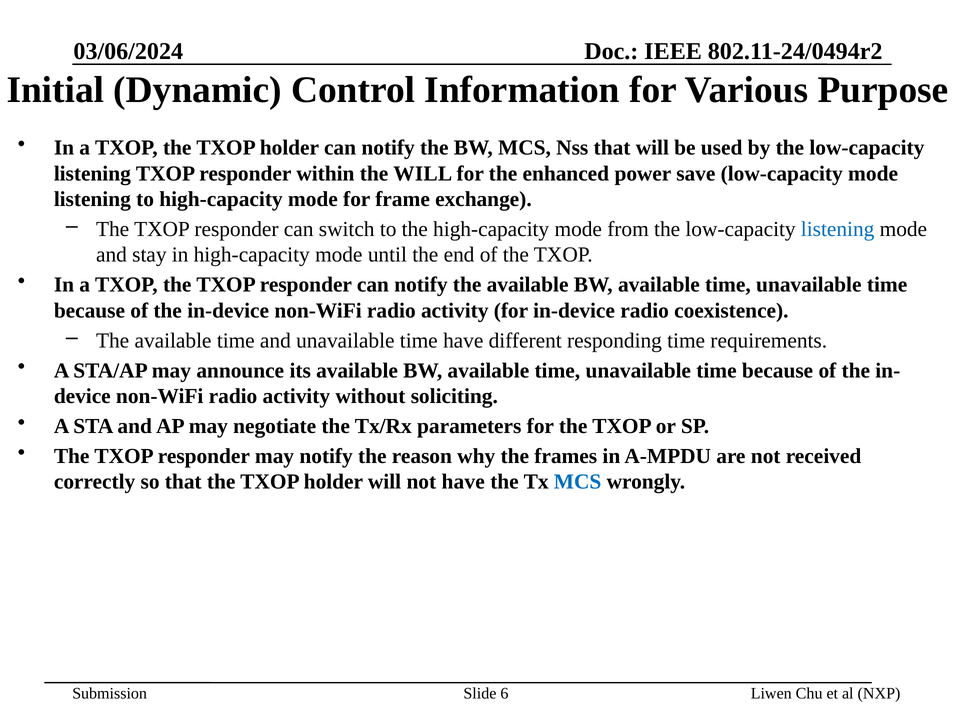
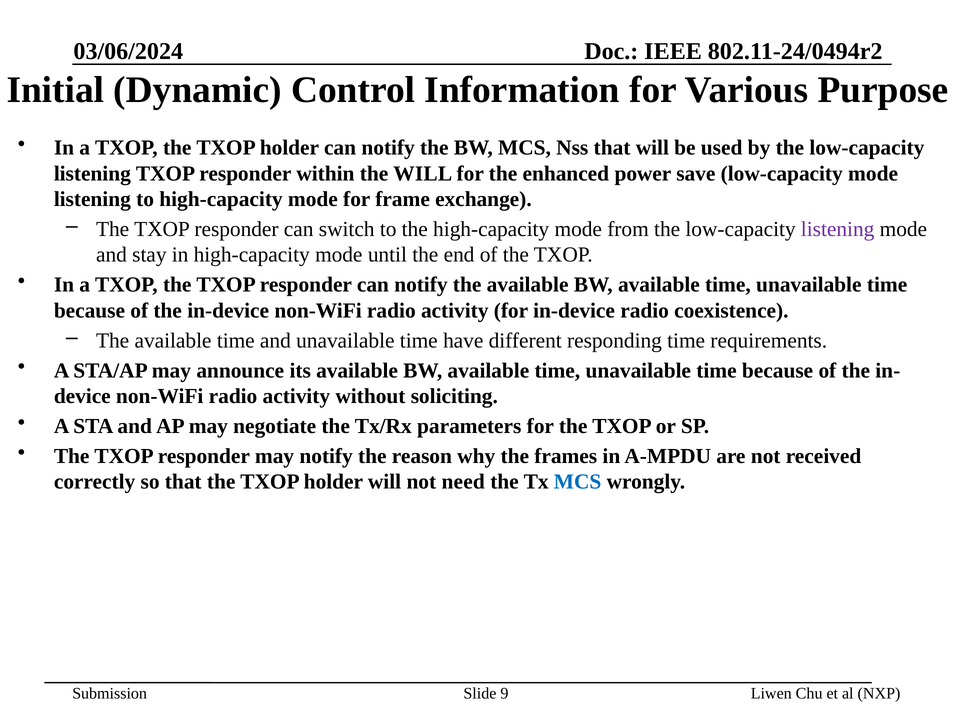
listening at (838, 229) colour: blue -> purple
not have: have -> need
6: 6 -> 9
